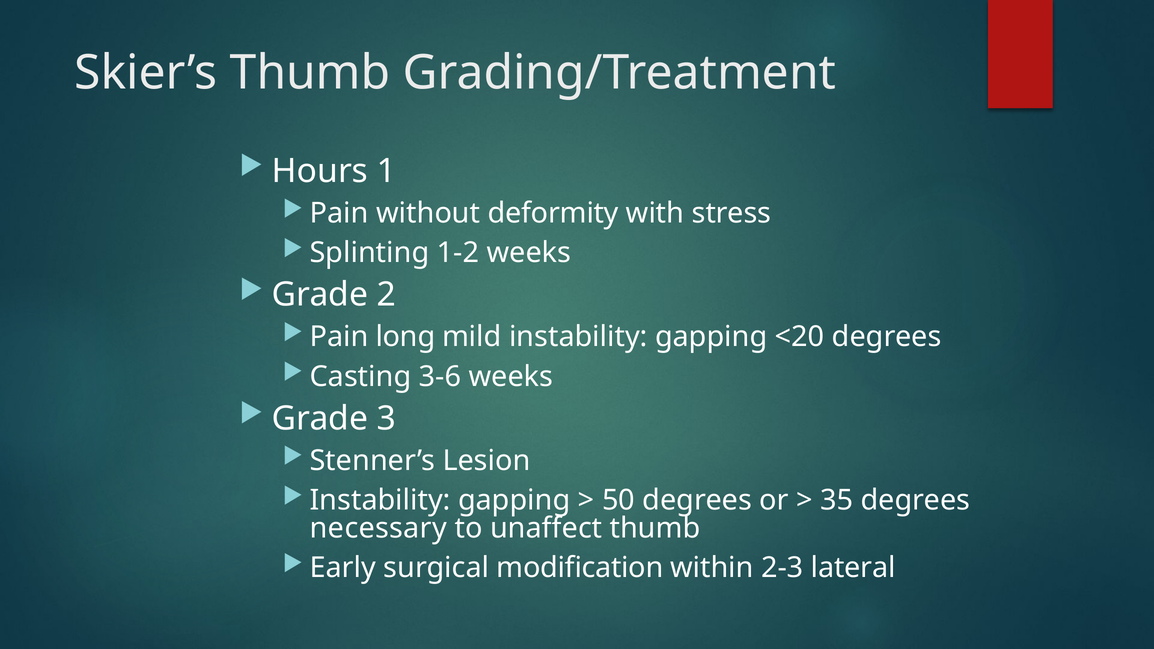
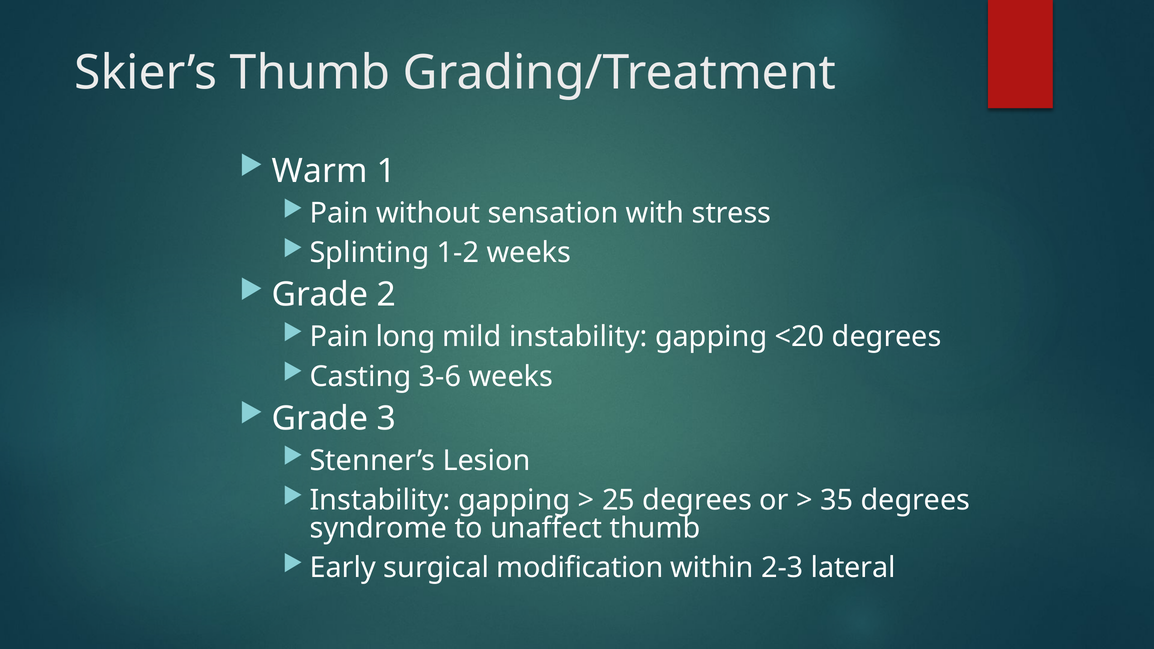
Hours: Hours -> Warm
deformity: deformity -> sensation
50: 50 -> 25
necessary: necessary -> syndrome
